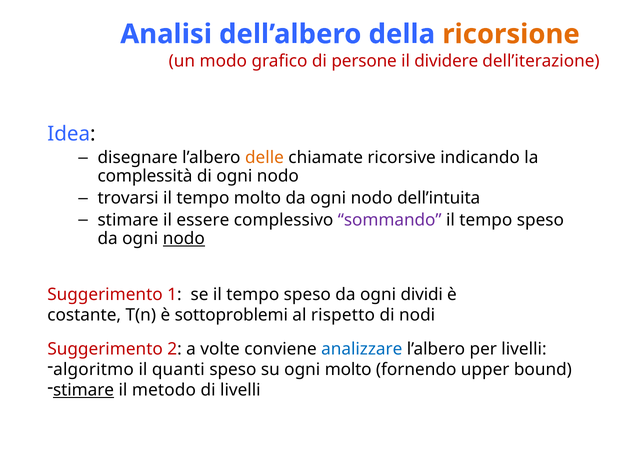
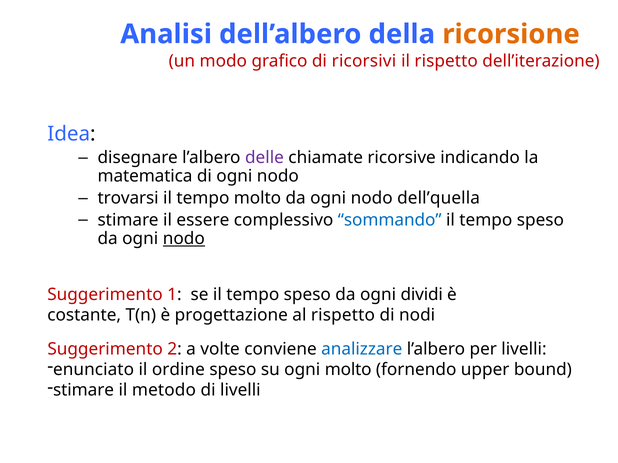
persone: persone -> ricorsivi
il dividere: dividere -> rispetto
delle colour: orange -> purple
complessità: complessità -> matematica
dell’intuita: dell’intuita -> dell’quella
sommando colour: purple -> blue
sottoproblemi: sottoproblemi -> progettazione
algoritmo: algoritmo -> enunciato
quanti: quanti -> ordine
stimare at (84, 391) underline: present -> none
